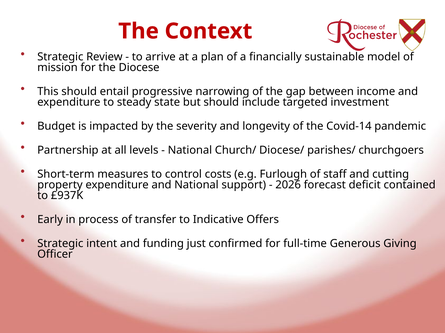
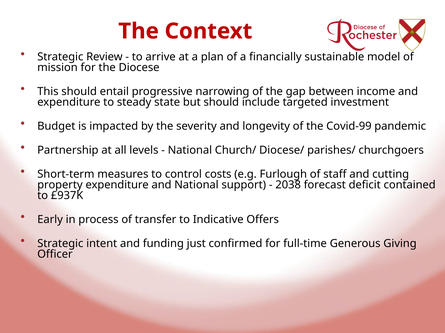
Covid-14: Covid-14 -> Covid-99
2026: 2026 -> 2038
